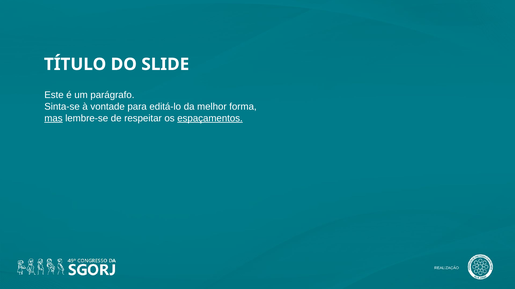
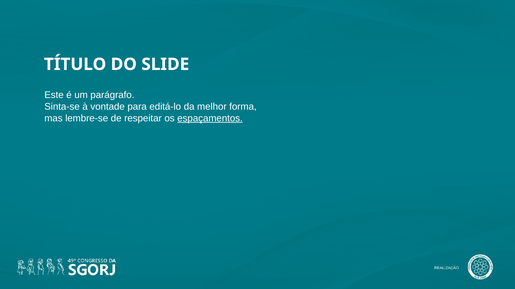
mas underline: present -> none
